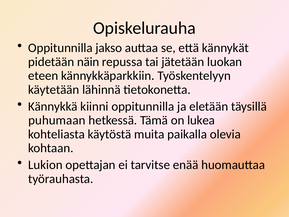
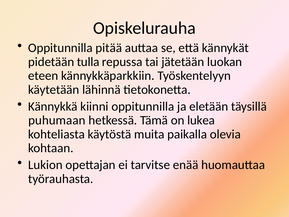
jakso: jakso -> pitää
näin: näin -> tulla
